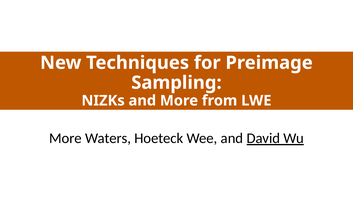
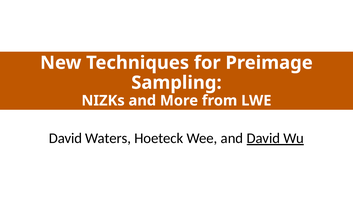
More at (65, 138): More -> David
